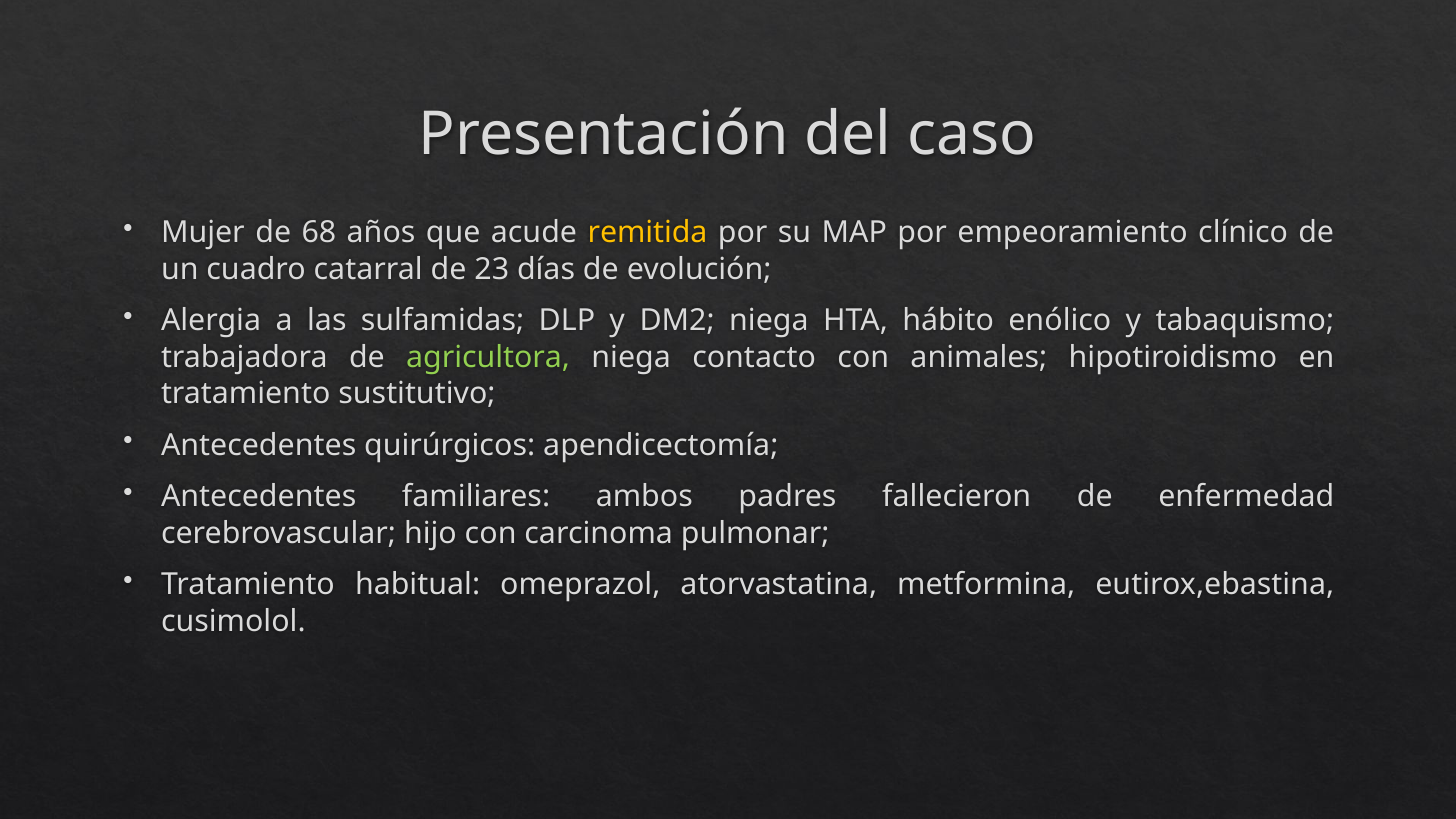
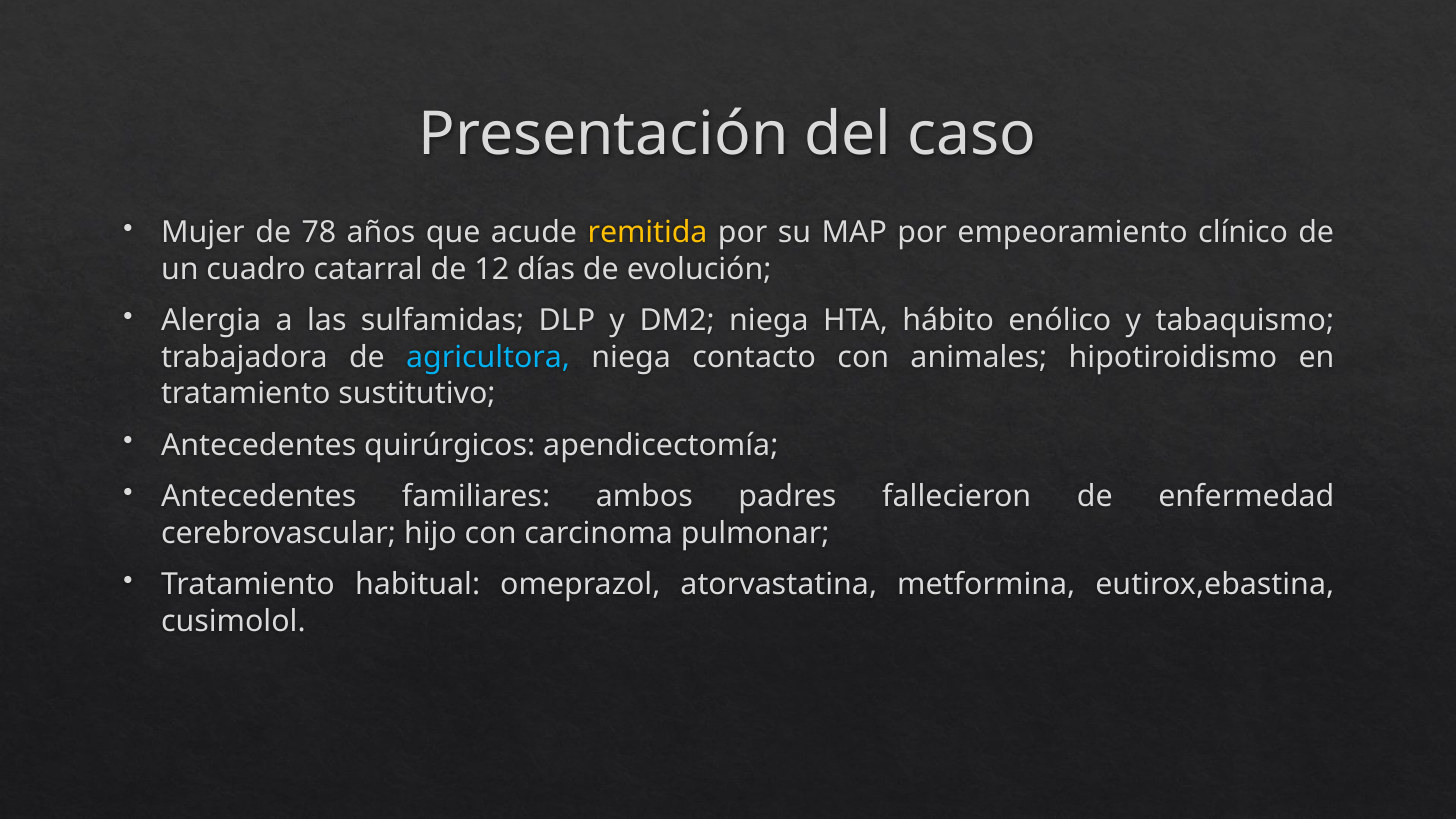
68: 68 -> 78
23: 23 -> 12
agricultora colour: light green -> light blue
